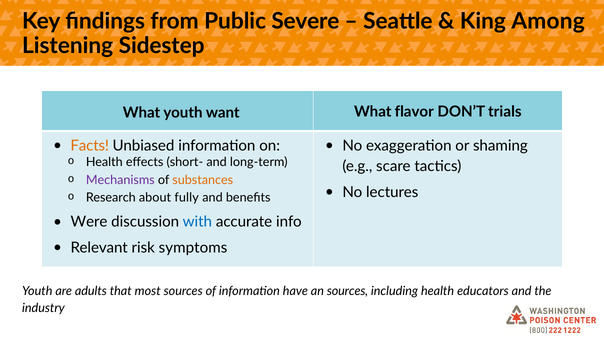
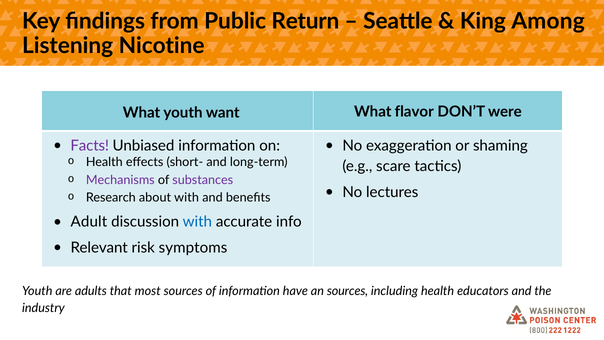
Severe: Severe -> Return
Sidestep: Sidestep -> Nicotine
trials: trials -> were
Facts colour: orange -> purple
substances colour: orange -> purple
about fully: fully -> with
Were: Were -> Adult
